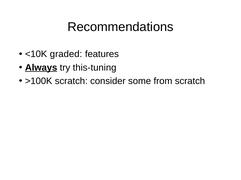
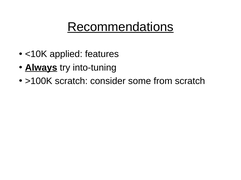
Recommendations underline: none -> present
graded: graded -> applied
this-tuning: this-tuning -> into-tuning
